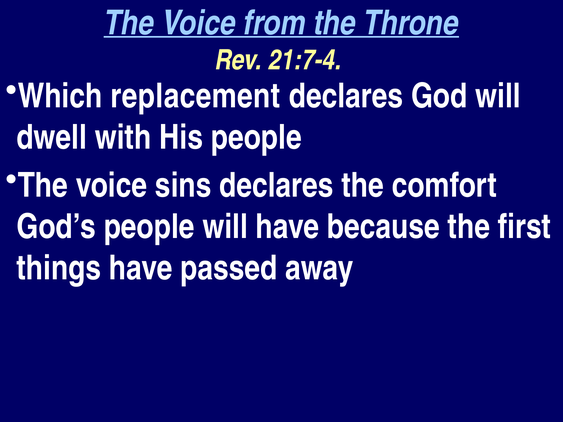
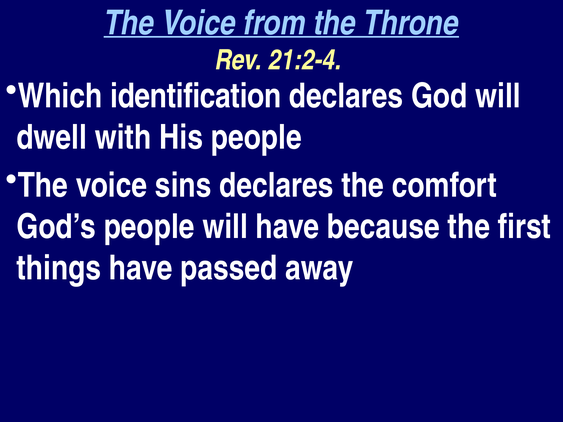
21:7-4: 21:7-4 -> 21:2-4
replacement: replacement -> identification
